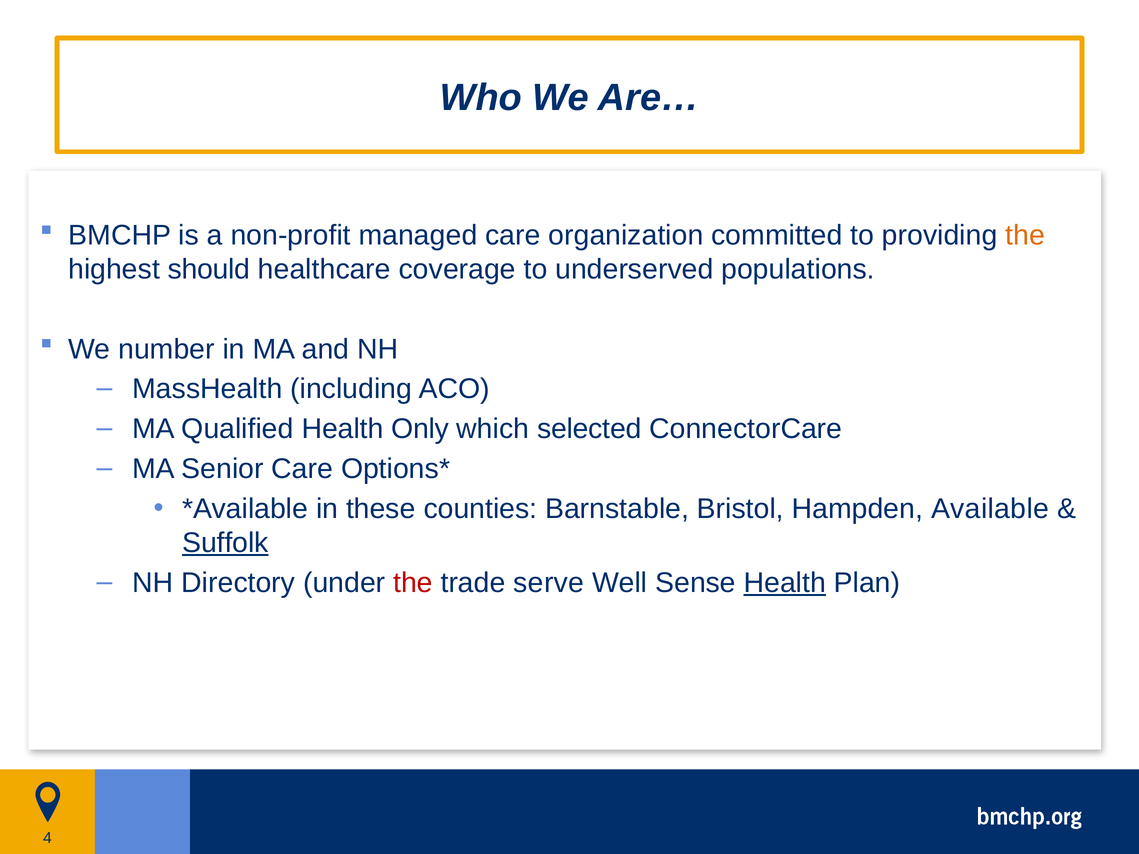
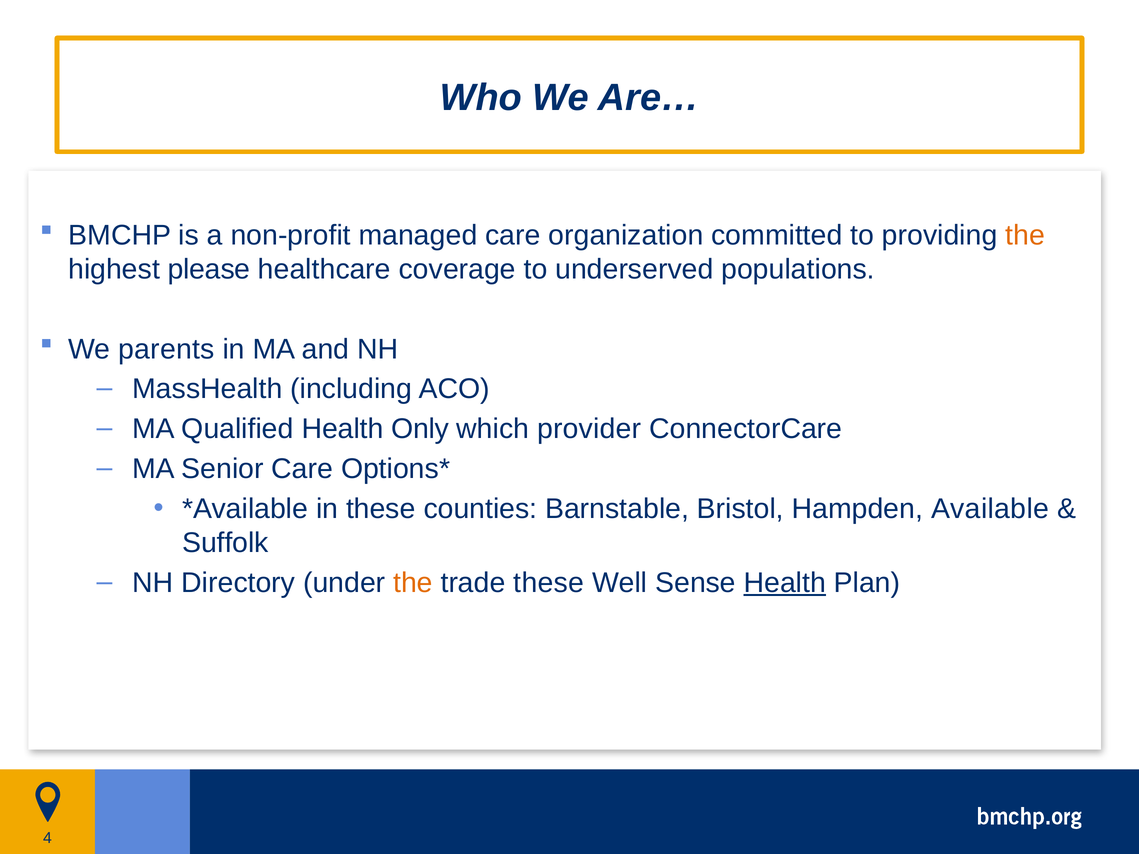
should: should -> please
number: number -> parents
selected: selected -> provider
Suffolk underline: present -> none
the at (413, 583) colour: red -> orange
trade serve: serve -> these
